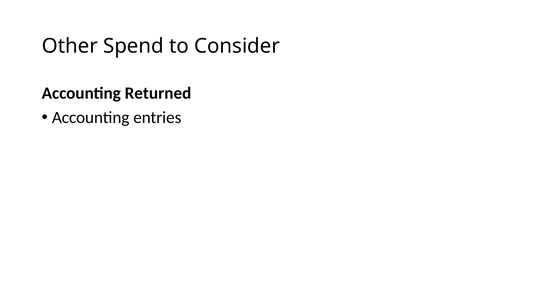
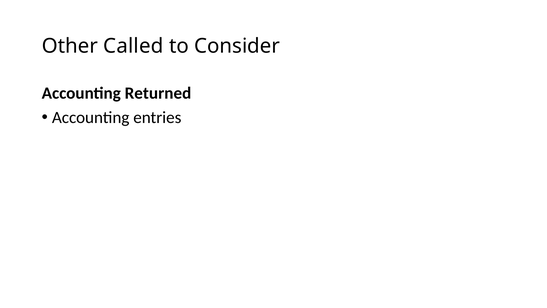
Spend: Spend -> Called
